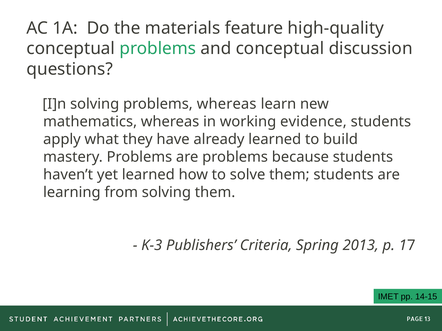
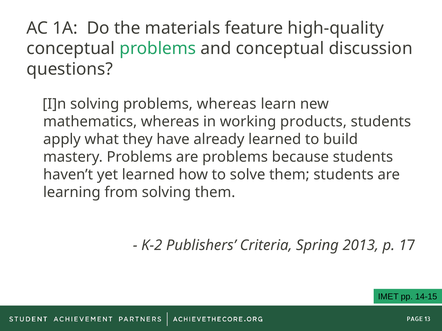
evidence: evidence -> products
K-3: K-3 -> K-2
